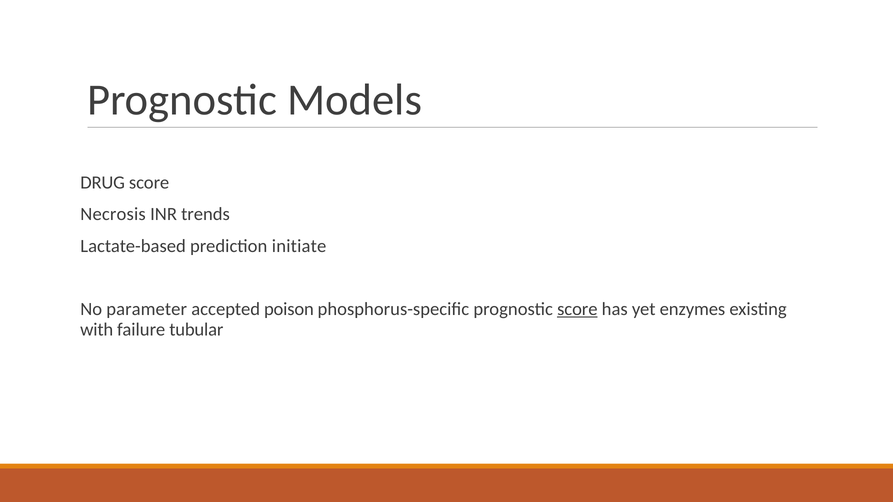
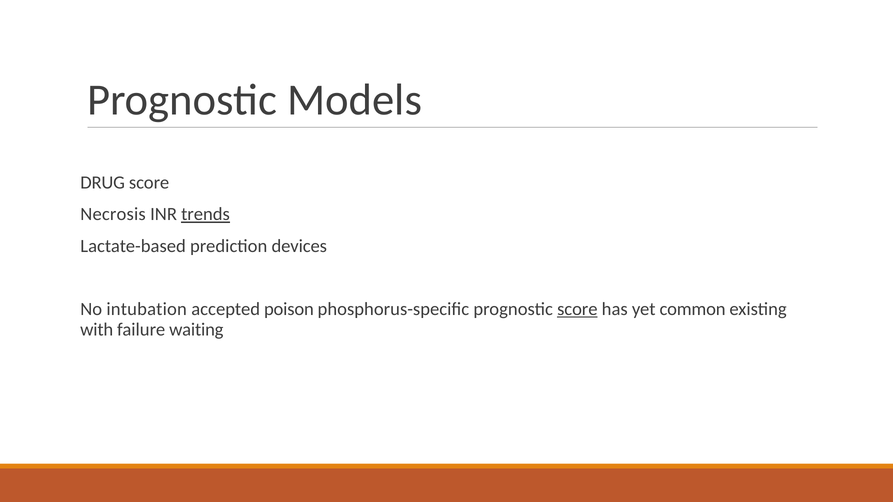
trends underline: none -> present
initiate: initiate -> devices
parameter: parameter -> intubation
enzymes: enzymes -> common
tubular: tubular -> waiting
